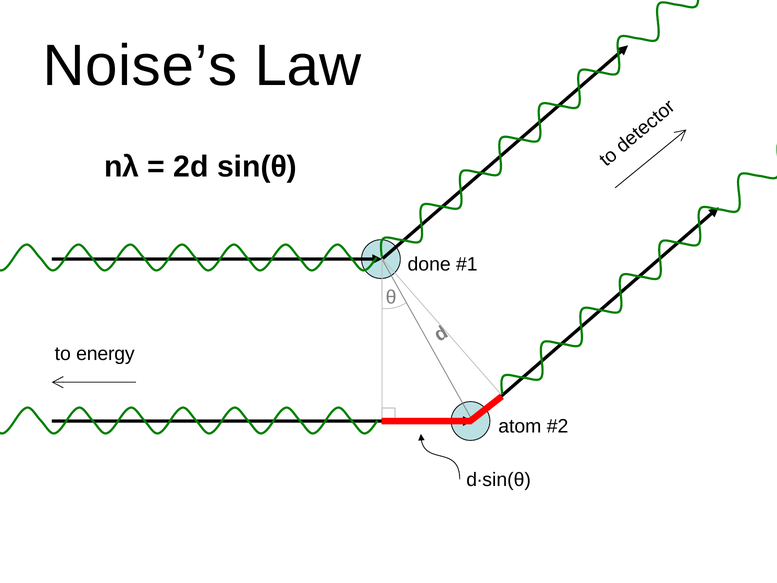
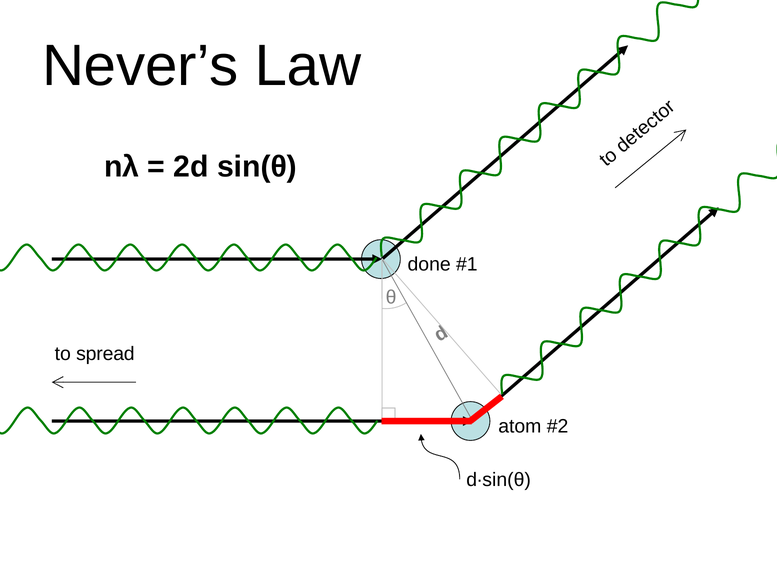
Noise’s: Noise’s -> Never’s
energy: energy -> spread
